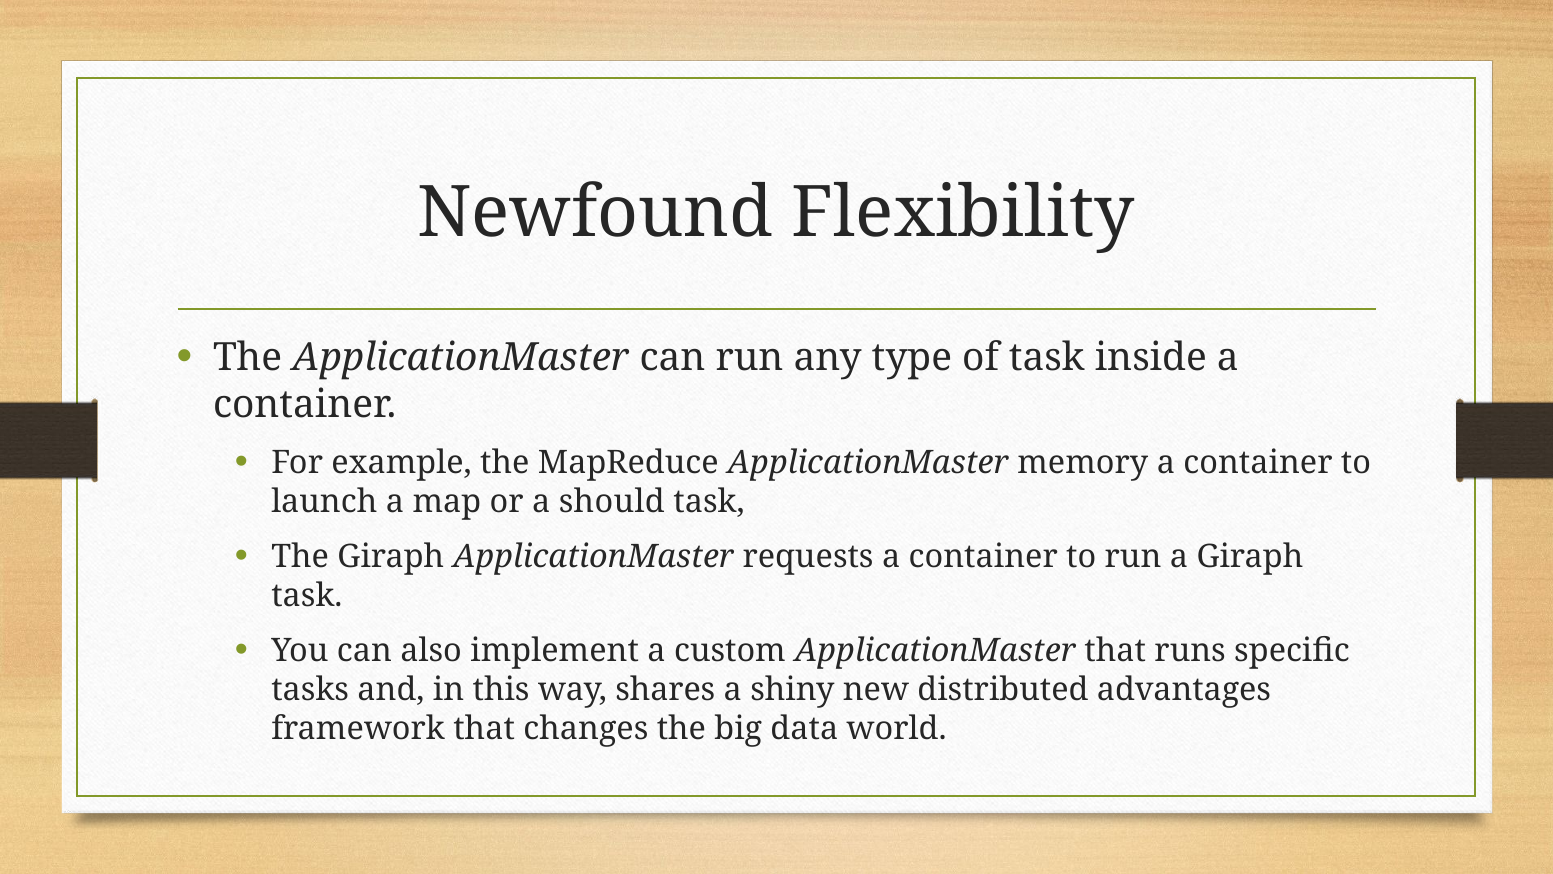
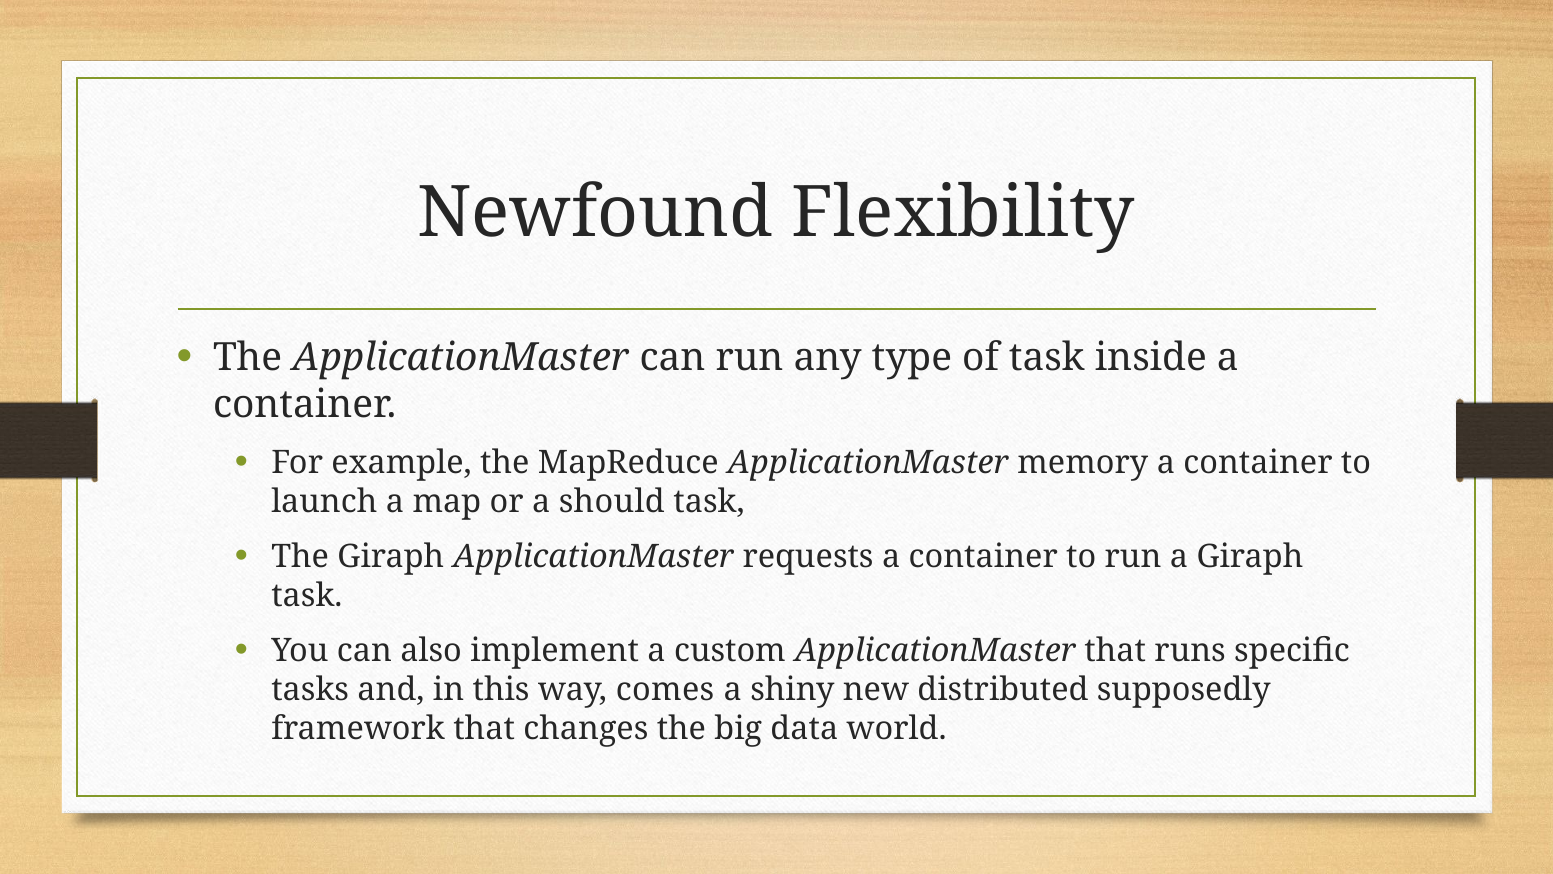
shares: shares -> comes
advantages: advantages -> supposedly
